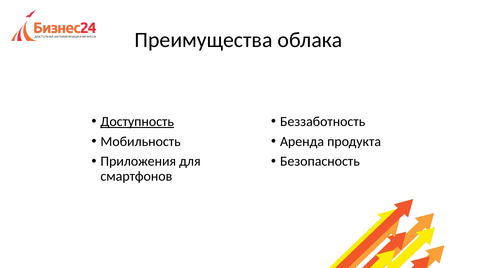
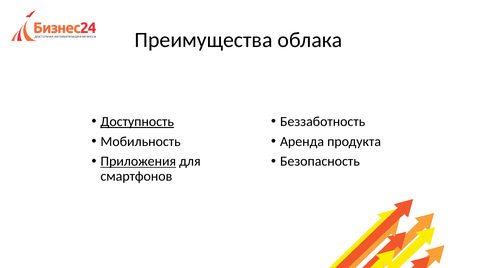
Приложения underline: none -> present
